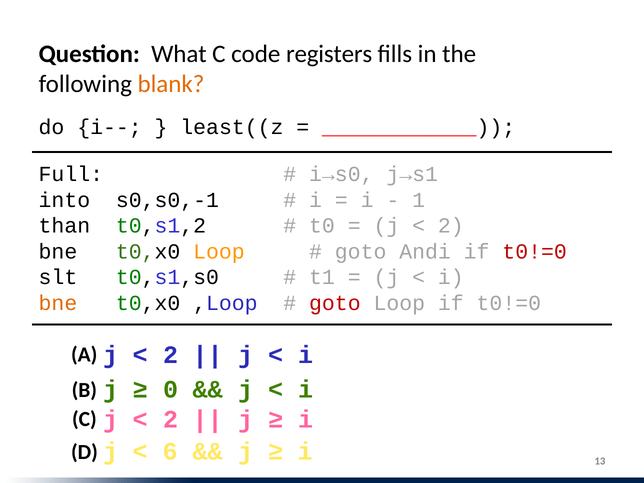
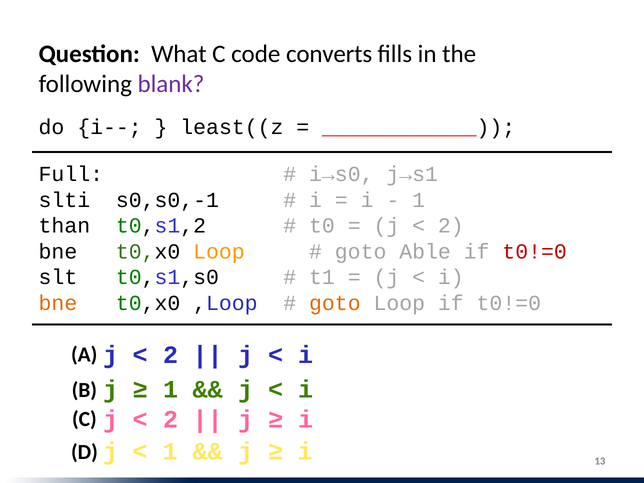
registers: registers -> converts
blank colour: orange -> purple
into: into -> slti
Andi: Andi -> Able
goto at (335, 303) colour: red -> orange
0 at (171, 390): 0 -> 1
6 at (170, 451): 6 -> 1
